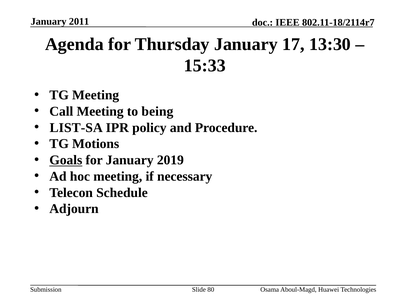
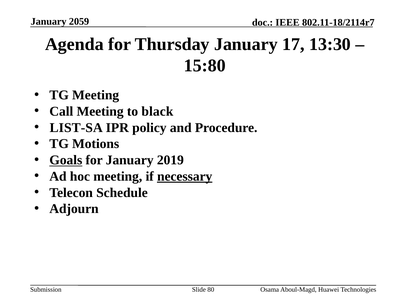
2011: 2011 -> 2059
15:33: 15:33 -> 15:80
being: being -> black
necessary underline: none -> present
